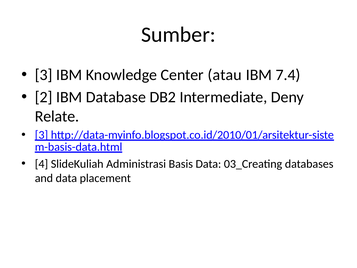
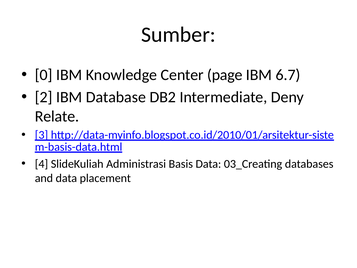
3 at (44, 75): 3 -> 0
atau: atau -> page
7.4: 7.4 -> 6.7
